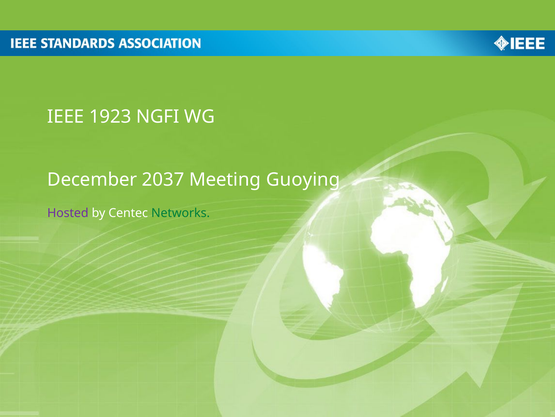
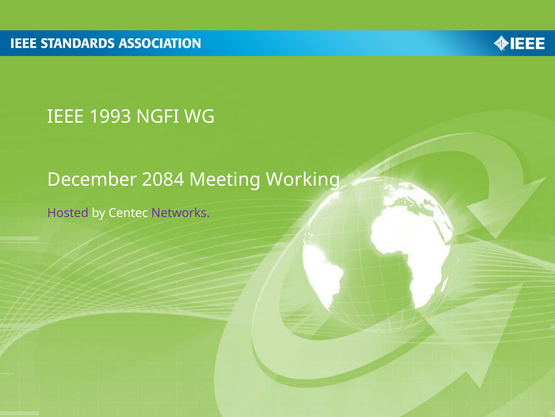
1923: 1923 -> 1993
2037: 2037 -> 2084
Guoying: Guoying -> Working
Networks colour: green -> purple
